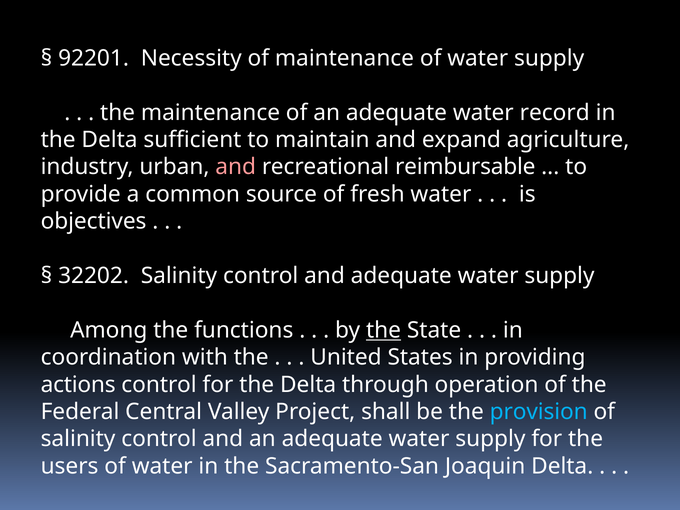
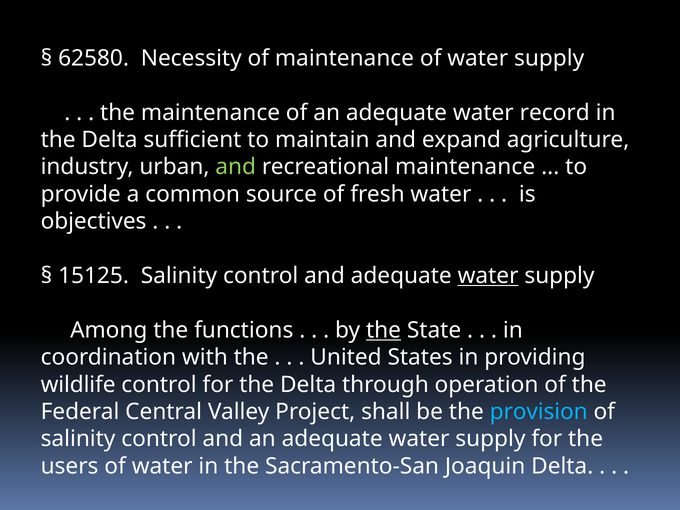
92201: 92201 -> 62580
and at (236, 167) colour: pink -> light green
recreational reimbursable: reimbursable -> maintenance
32202: 32202 -> 15125
water at (488, 276) underline: none -> present
actions: actions -> wildlife
